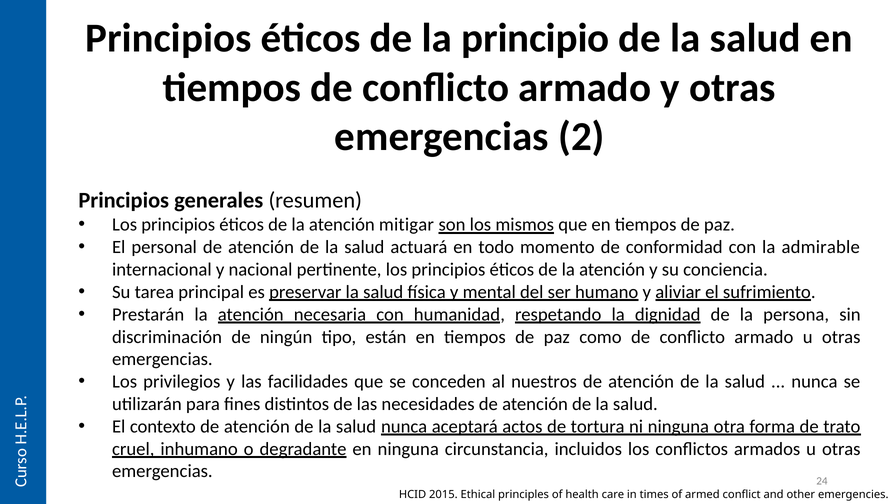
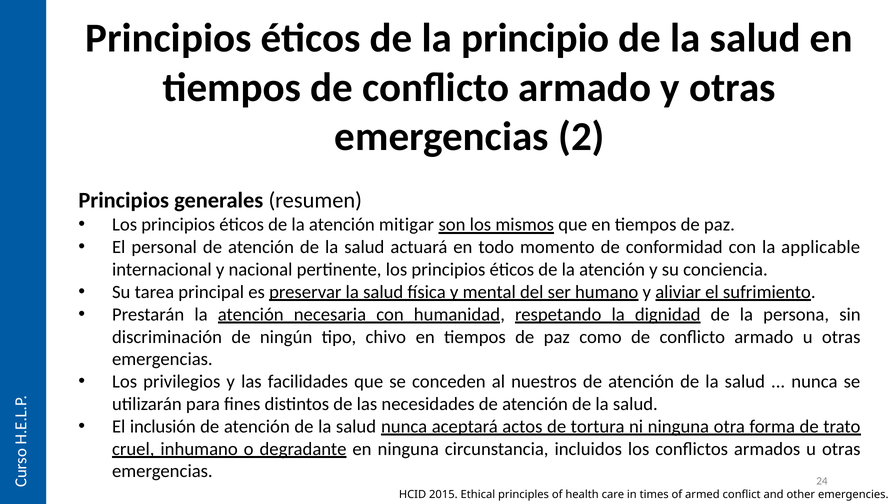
admirable: admirable -> applicable
están: están -> chivo
contexto: contexto -> inclusión
